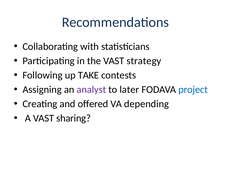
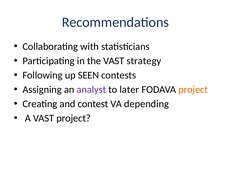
TAKE: TAKE -> SEEN
project at (193, 90) colour: blue -> orange
offered: offered -> contest
VAST sharing: sharing -> project
